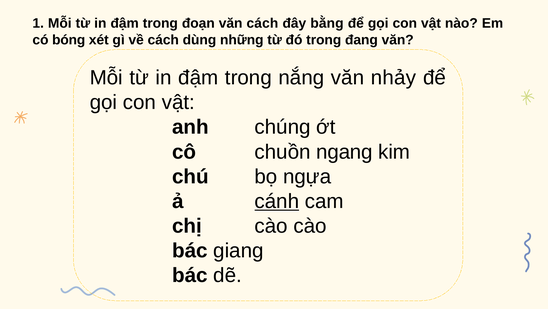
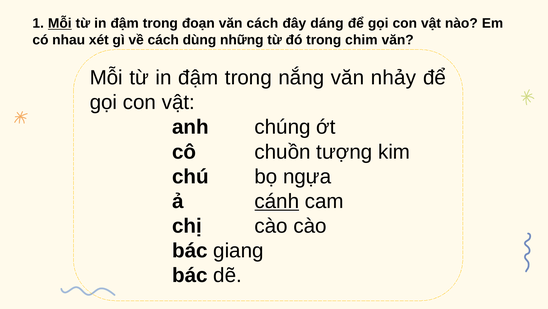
Mỗi at (60, 23) underline: none -> present
bằng: bằng -> dáng
bóng: bóng -> nhau
đang: đang -> chim
ngang: ngang -> tượng
